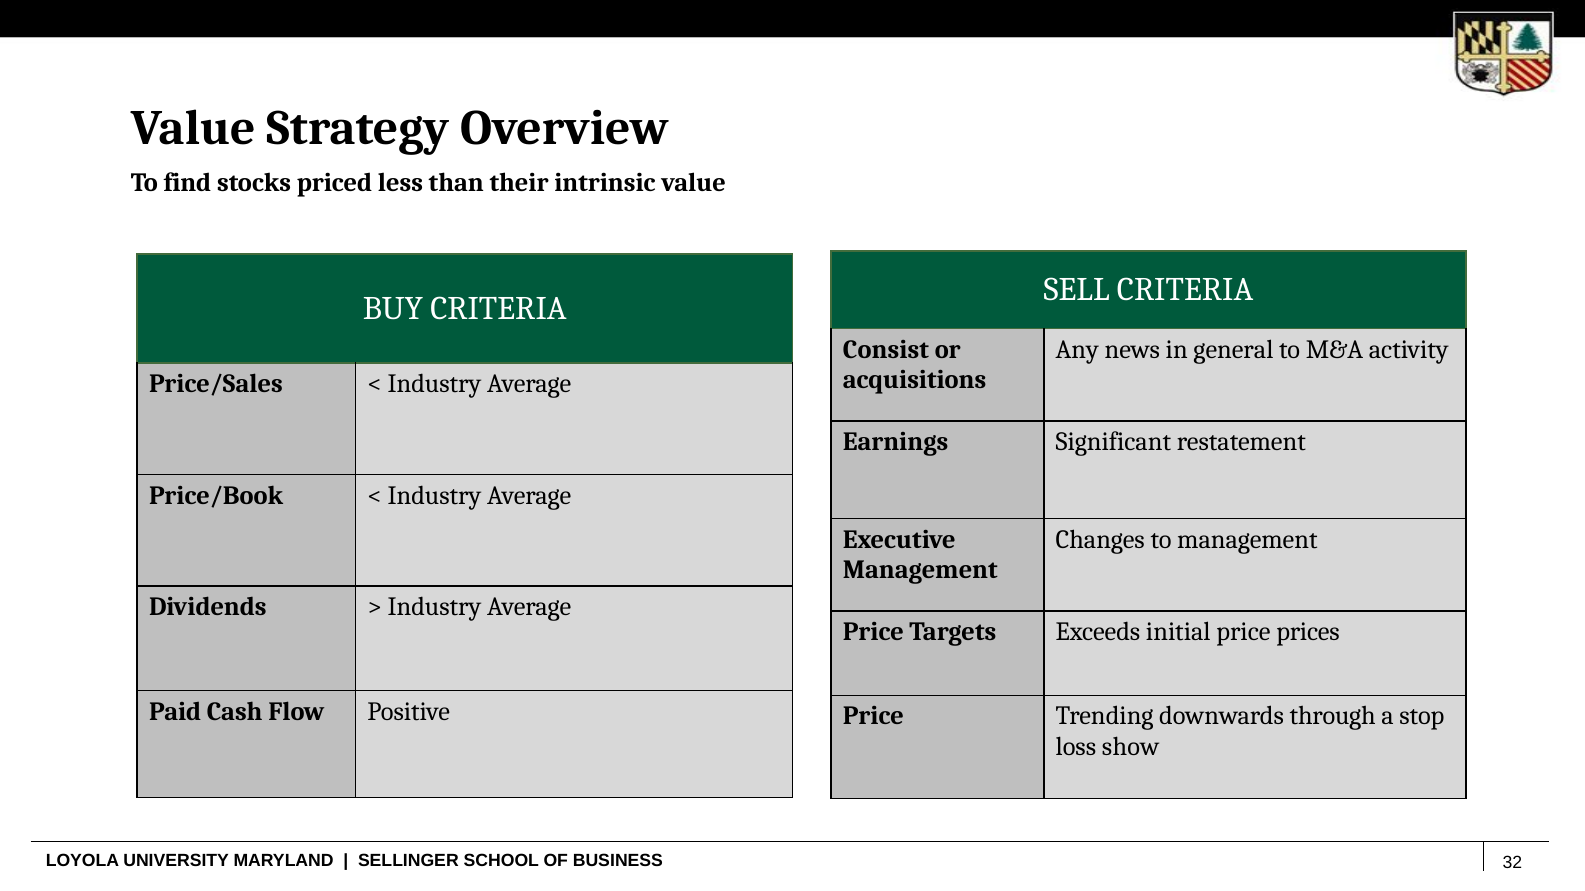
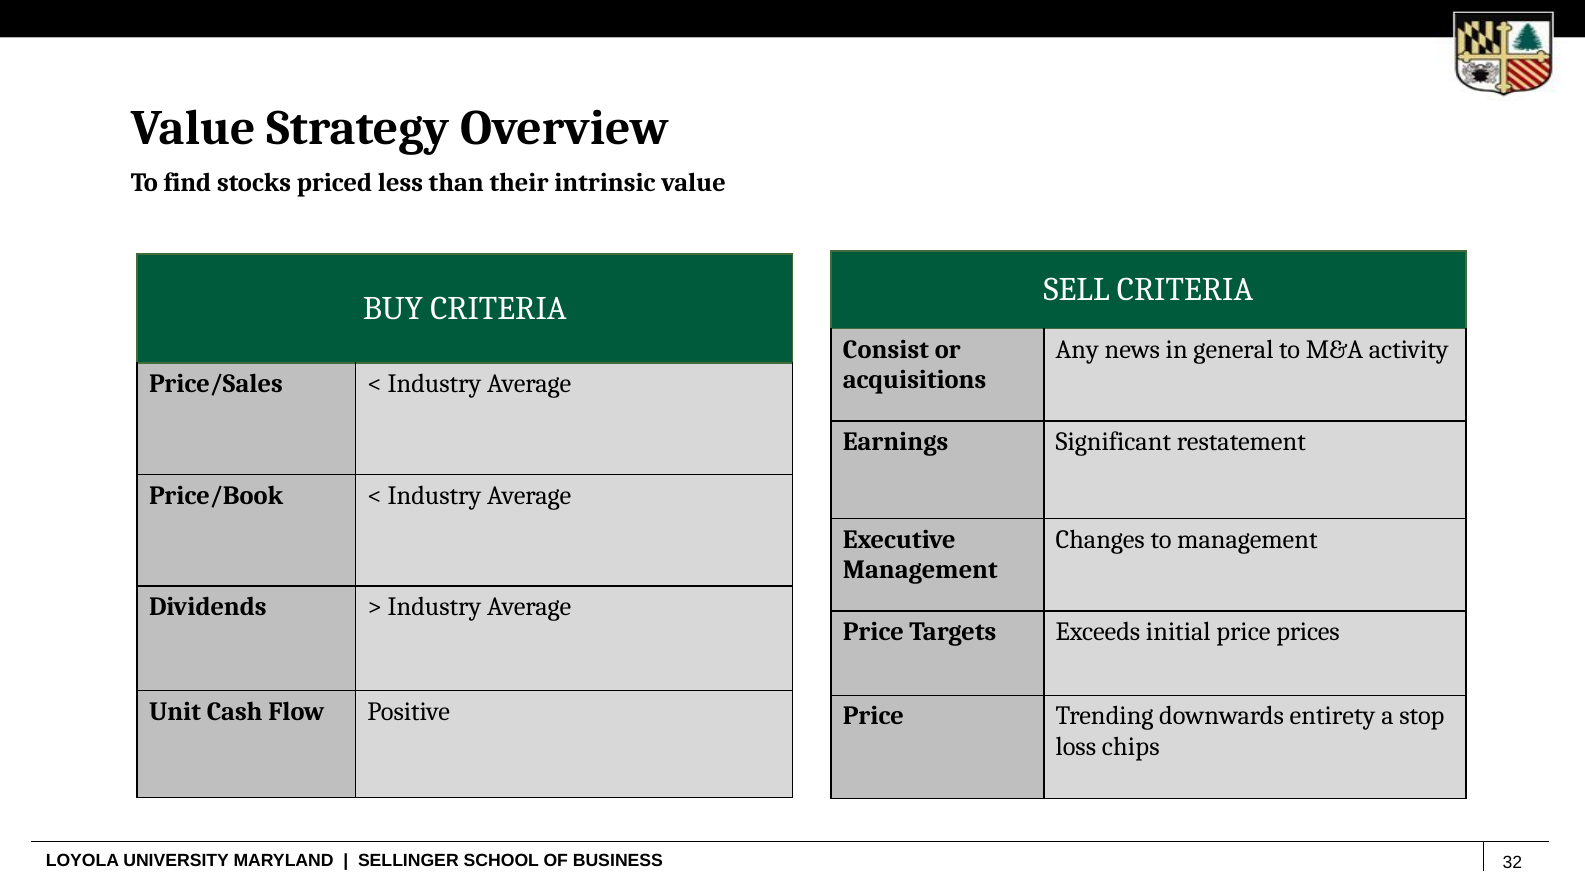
Paid: Paid -> Unit
through: through -> entirety
show: show -> chips
